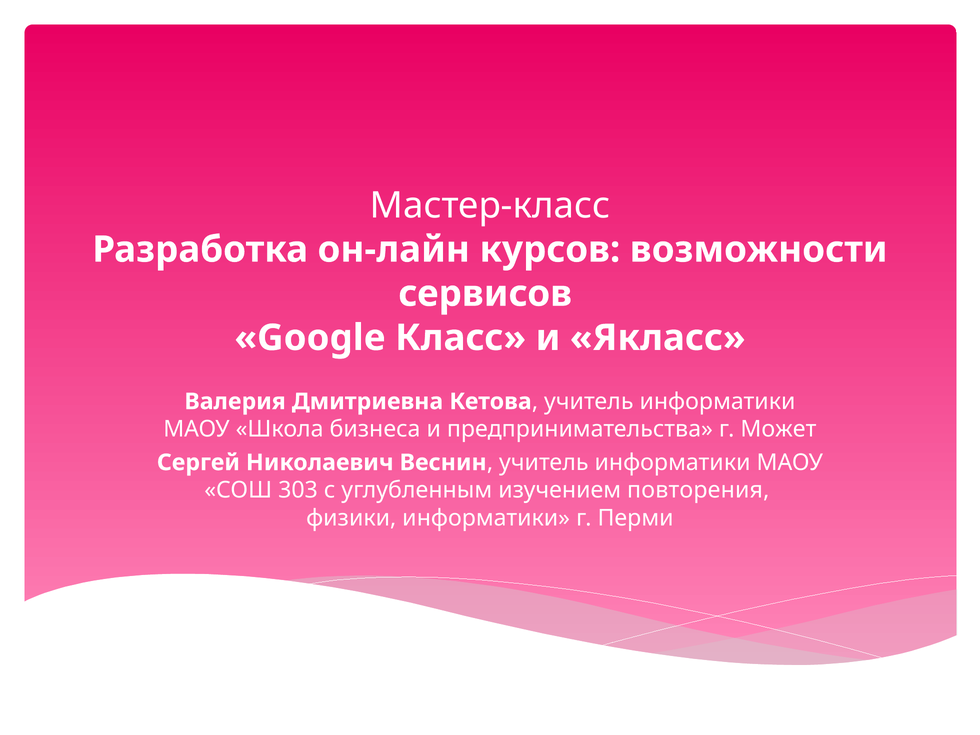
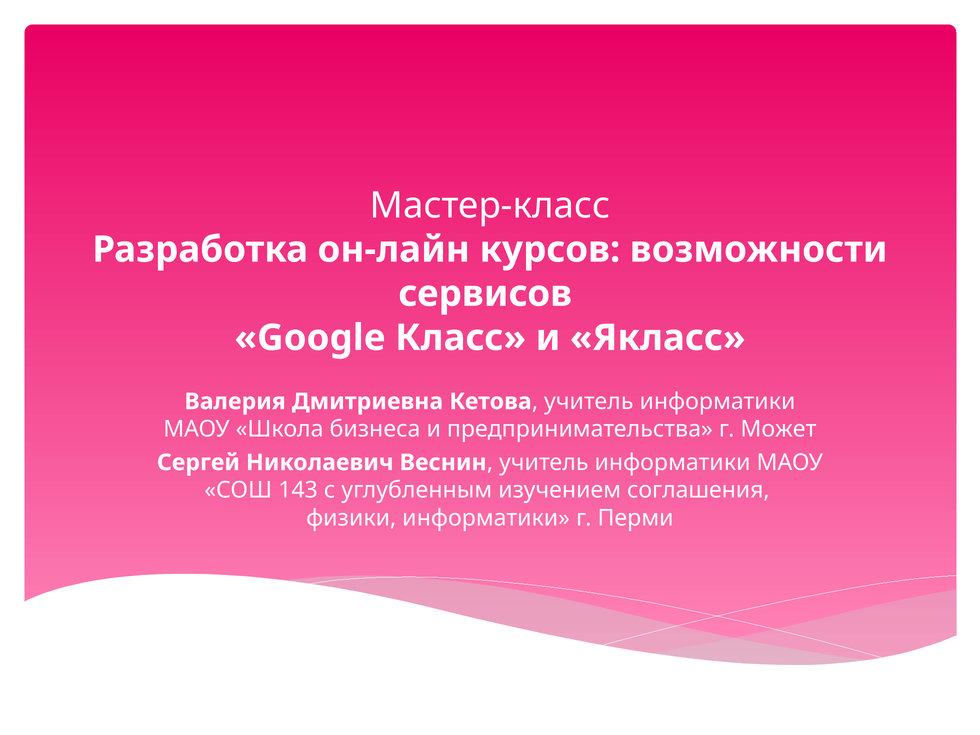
303: 303 -> 143
повторения: повторения -> соглашения
